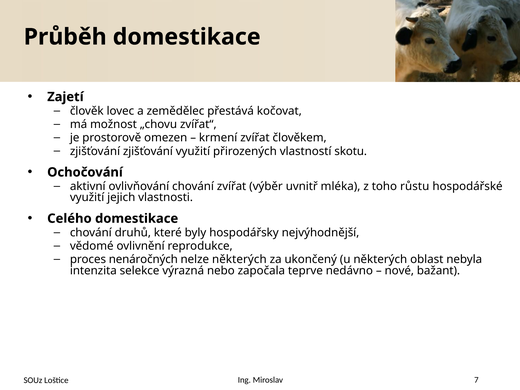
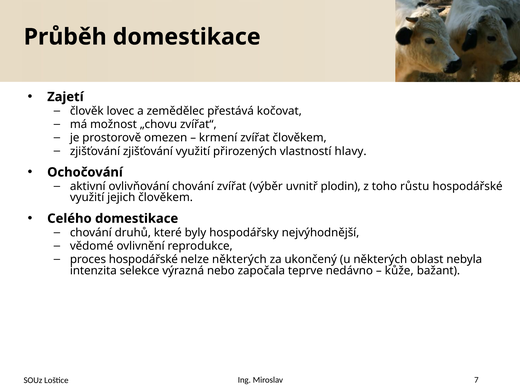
skotu: skotu -> hlavy
mléka: mléka -> plodin
jejich vlastnosti: vlastnosti -> člověkem
proces nenáročných: nenáročných -> hospodářské
nové: nové -> kůže
